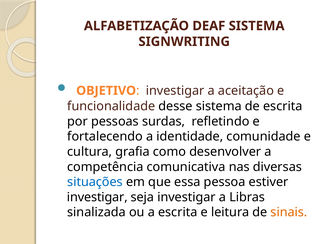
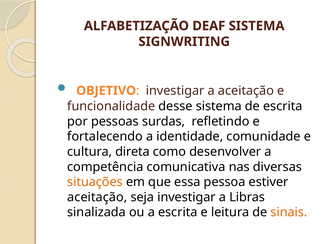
grafia: grafia -> direta
situações colour: blue -> orange
investigar at (97, 197): investigar -> aceitação
